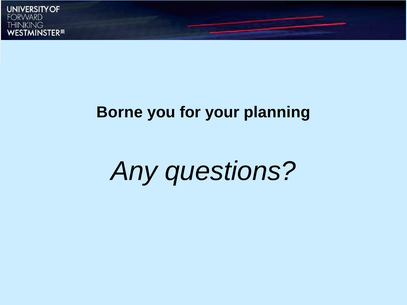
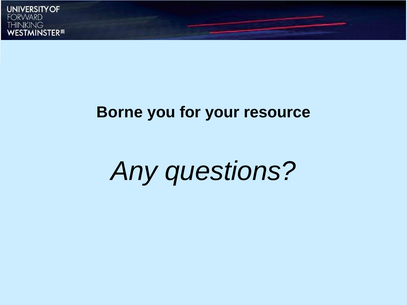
planning: planning -> resource
